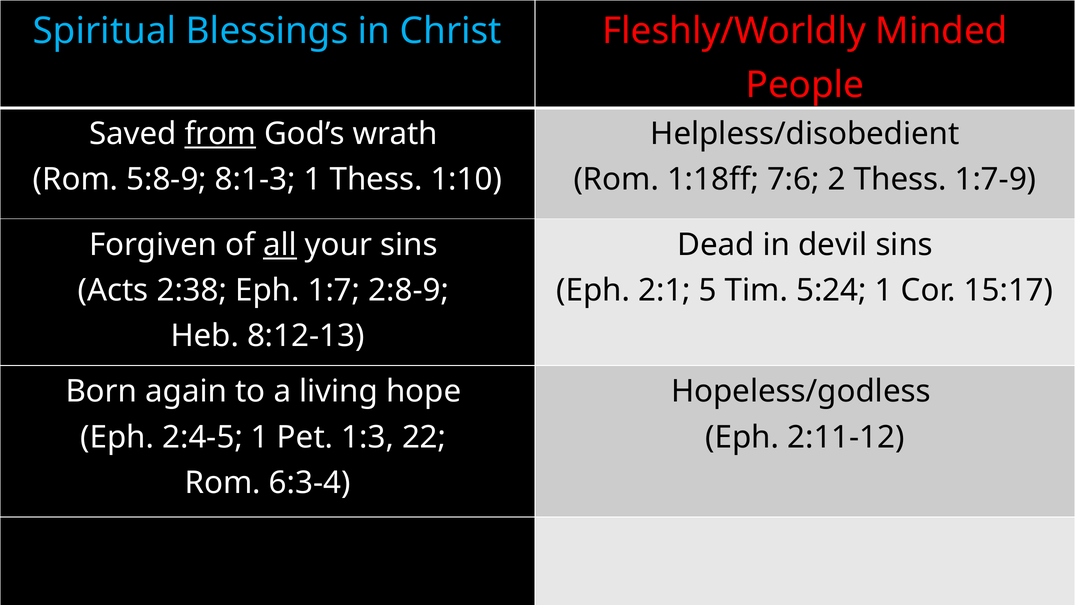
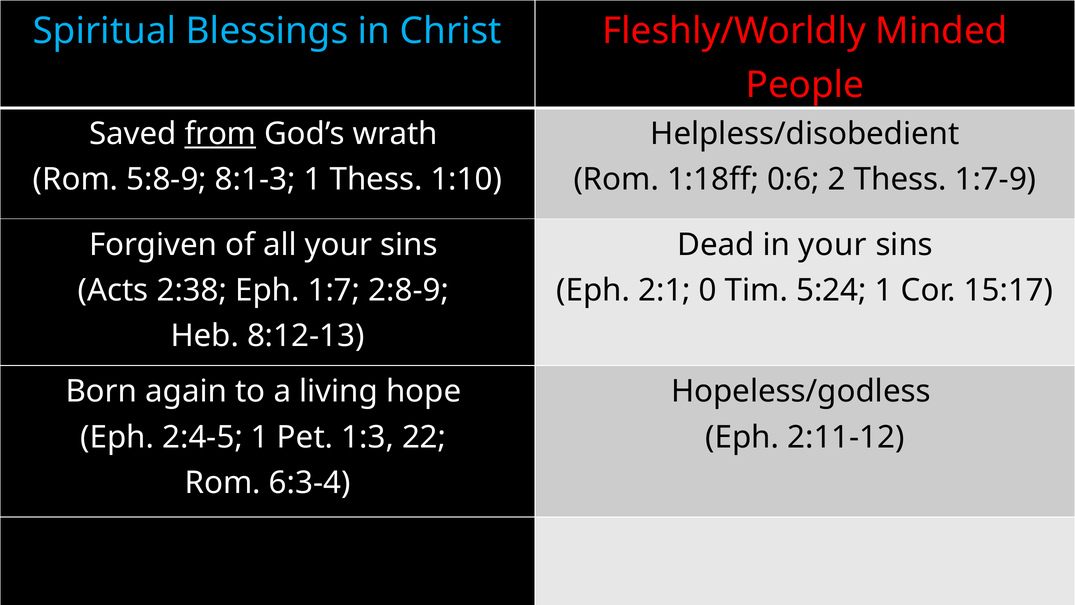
7:6: 7:6 -> 0:6
all underline: present -> none
in devil: devil -> your
5: 5 -> 0
